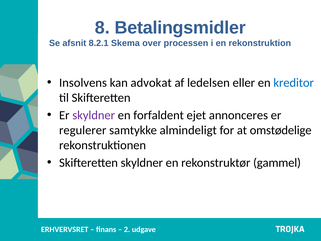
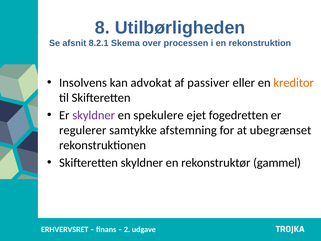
Betalingsmidler: Betalingsmidler -> Utilbørligheden
ledelsen: ledelsen -> passiver
kreditor colour: blue -> orange
forfaldent: forfaldent -> spekulere
annonceres: annonceres -> fogedretten
almindeligt: almindeligt -> afstemning
omstødelige: omstødelige -> ubegrænset
